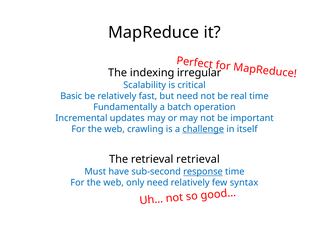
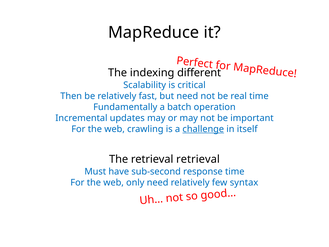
irregular: irregular -> different
Basic: Basic -> Then
response underline: present -> none
